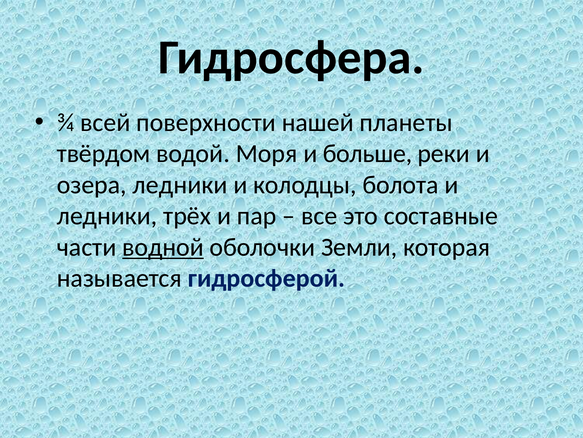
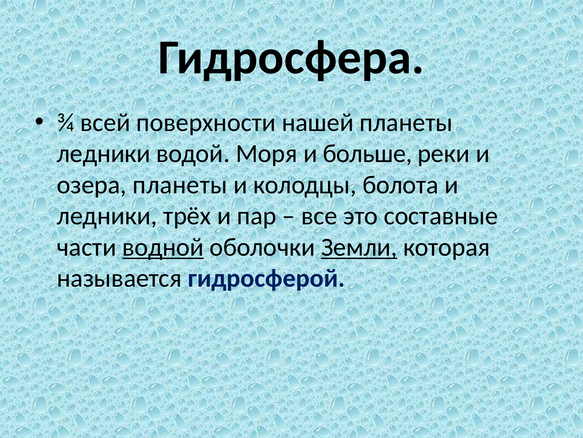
твёрдом at (104, 153): твёрдом -> ледники
озера ледники: ледники -> планеты
Земли underline: none -> present
